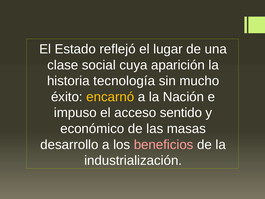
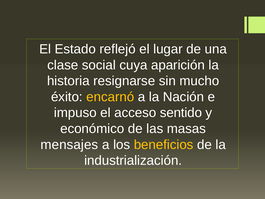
tecnología: tecnología -> resignarse
desarrollo: desarrollo -> mensajes
beneficios colour: pink -> yellow
